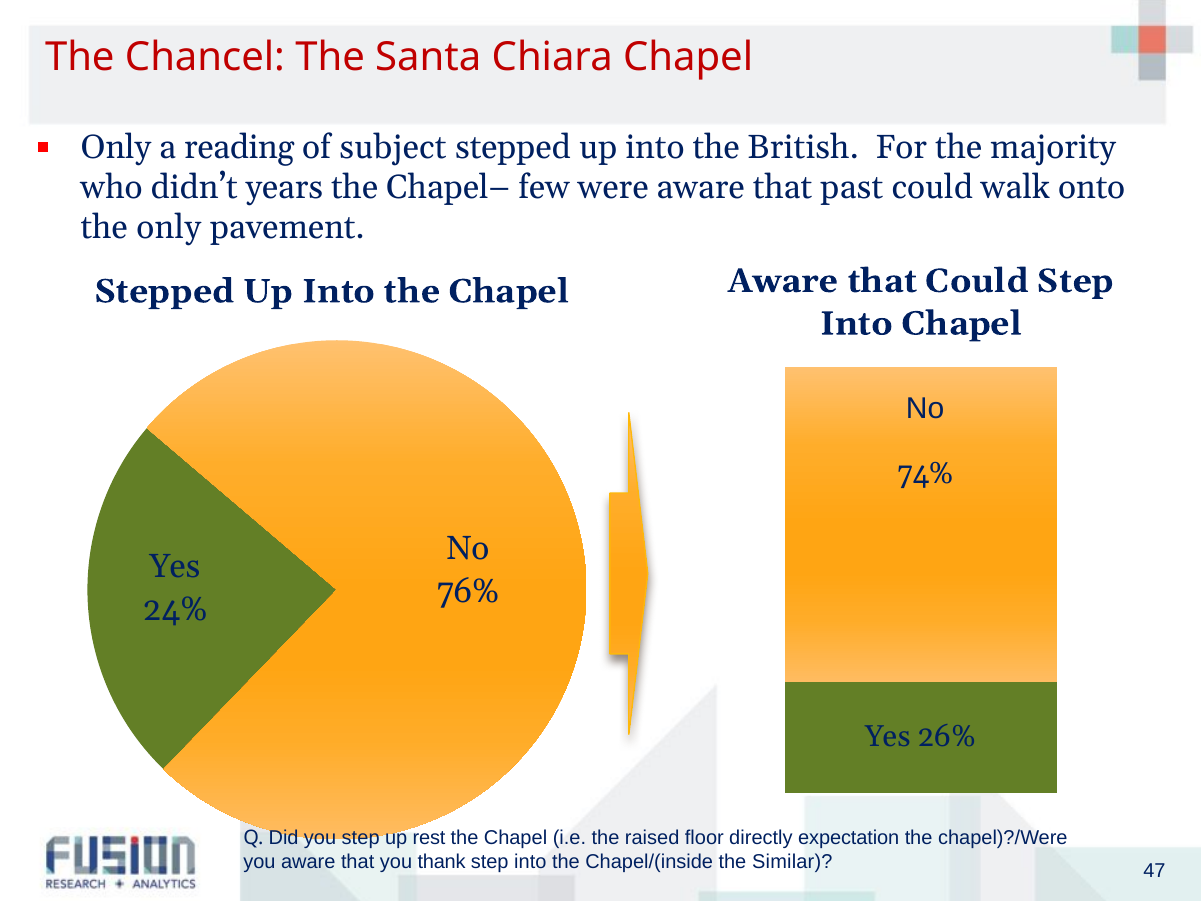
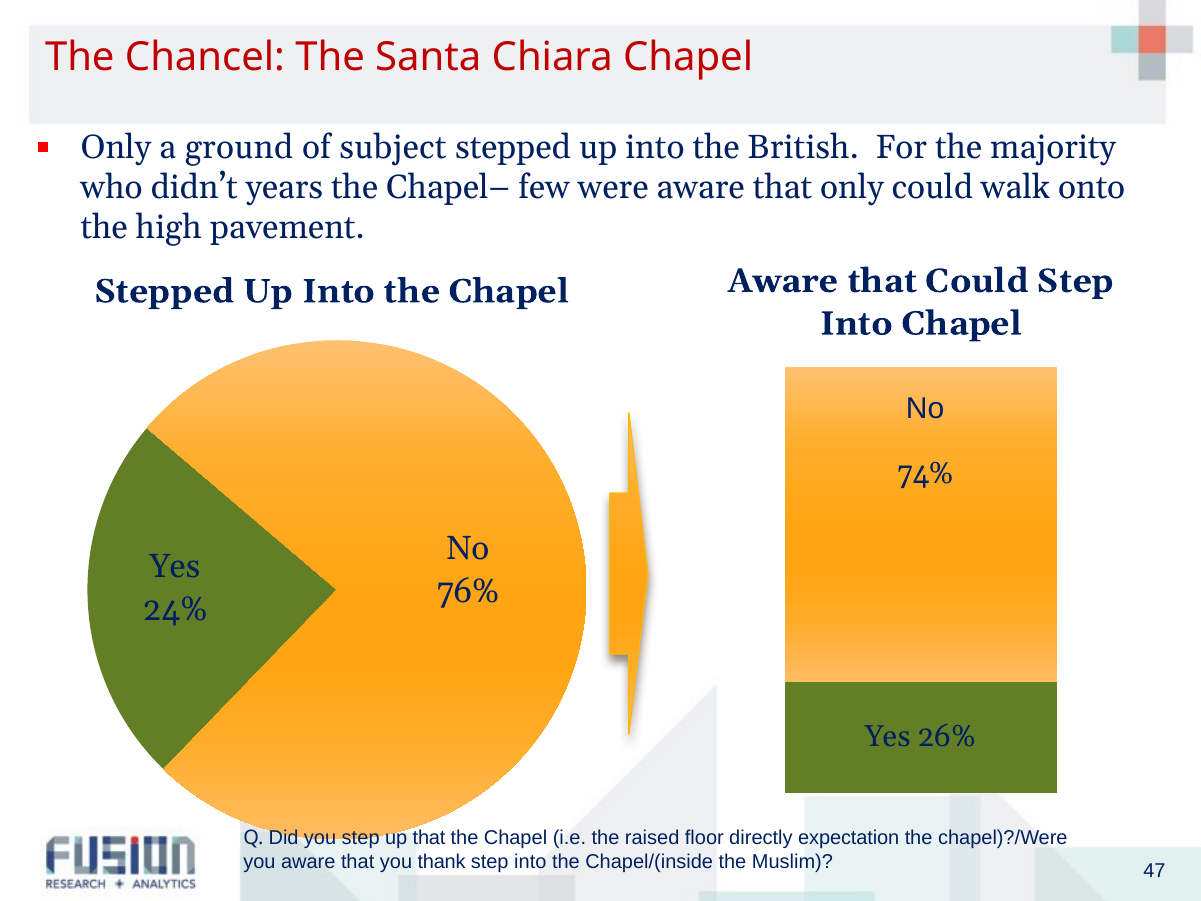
reading: reading -> ground
that past: past -> only
the only: only -> high
up rest: rest -> that
Similar: Similar -> Muslim
